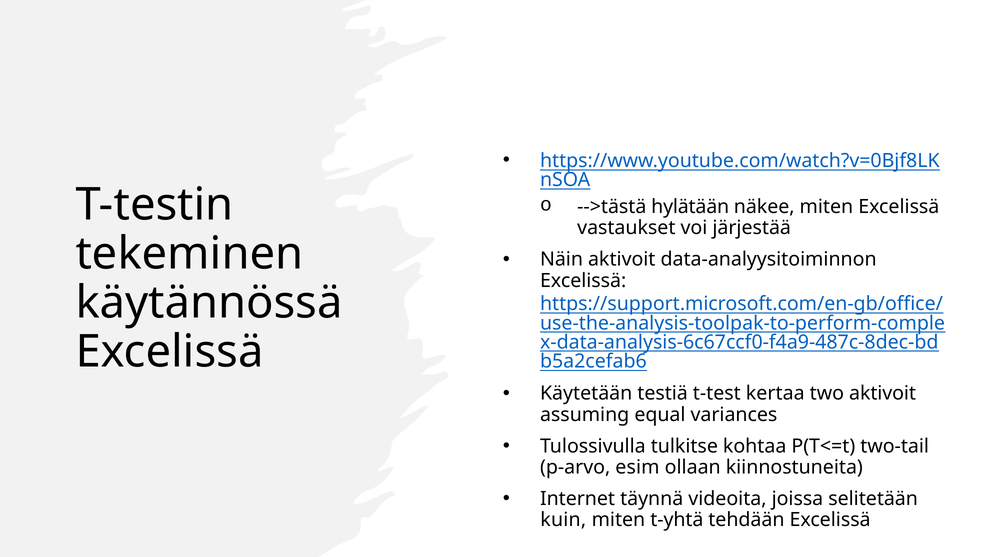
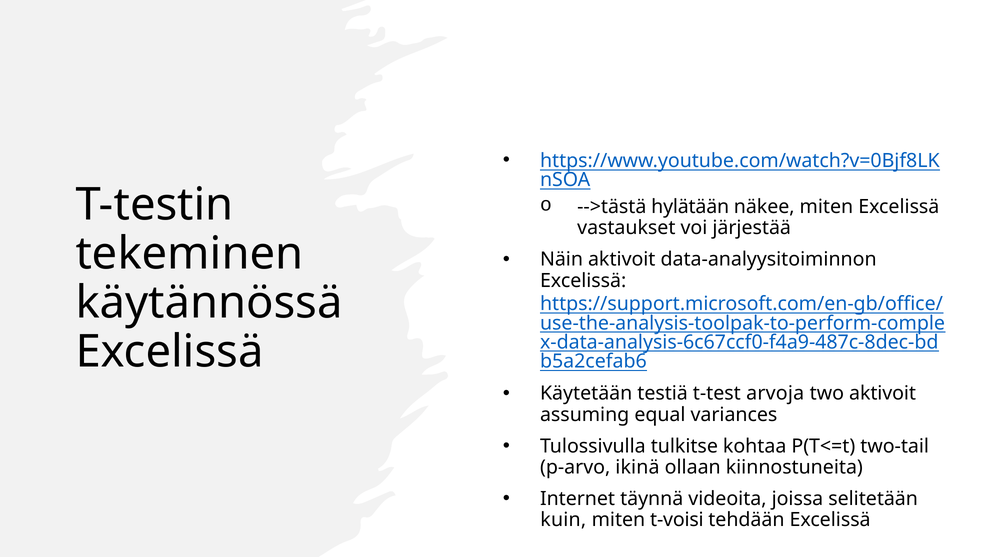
kertaa: kertaa -> arvoja
esim: esim -> ikinä
t-yhtä: t-yhtä -> t-voisi
